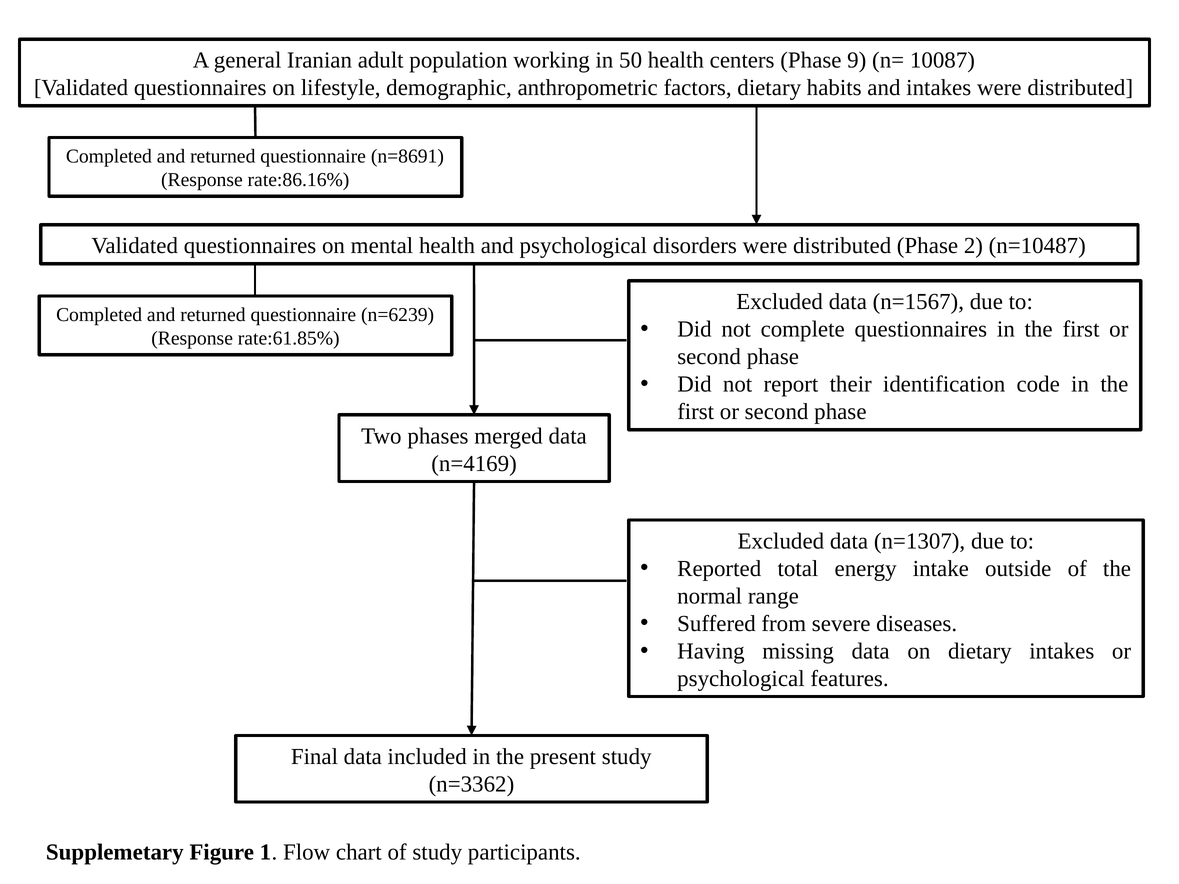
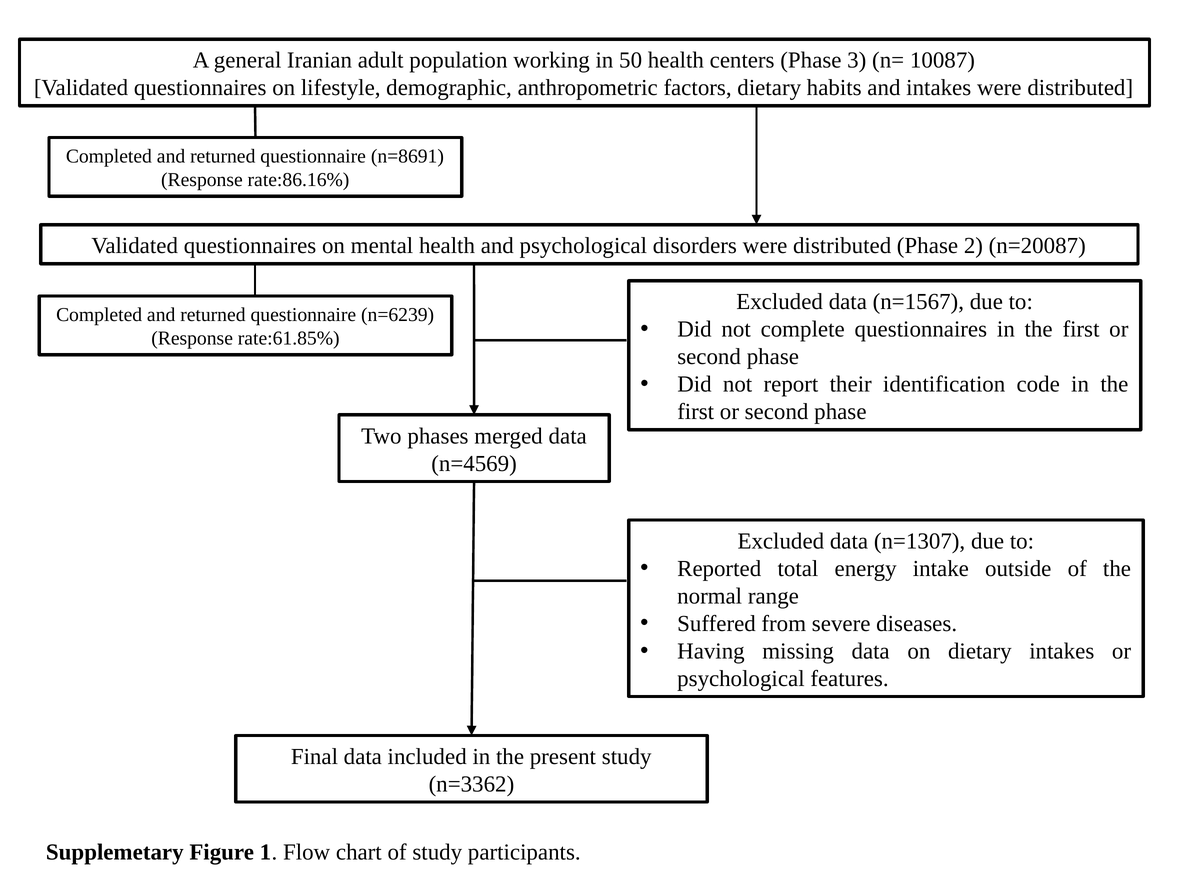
9: 9 -> 3
n=10487: n=10487 -> n=20087
n=4169: n=4169 -> n=4569
